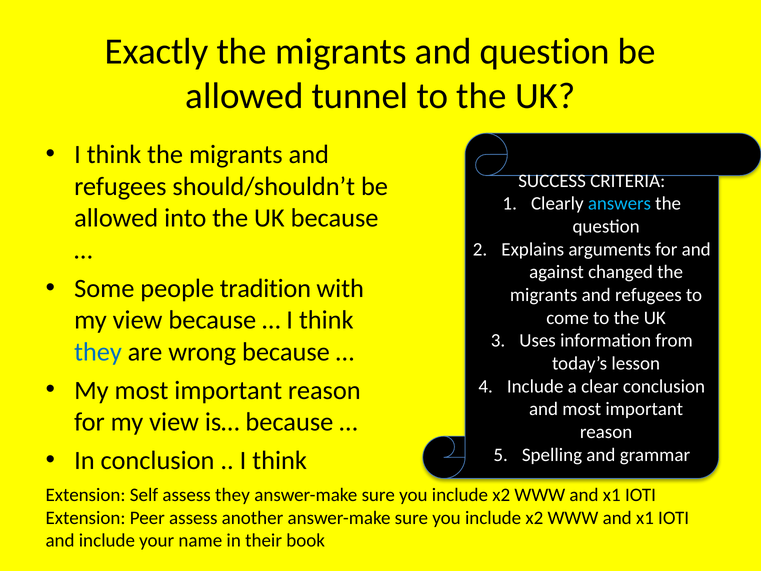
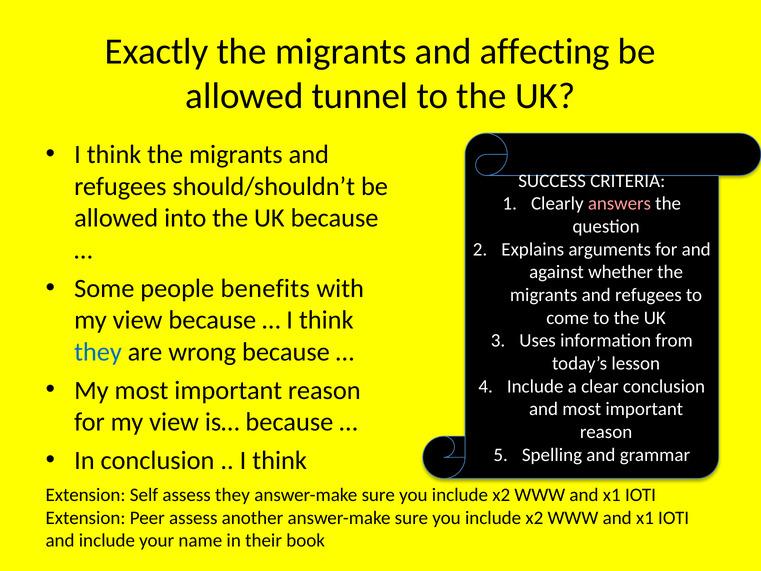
and question: question -> affecting
answers colour: light blue -> pink
changed: changed -> whether
tradition: tradition -> benefits
